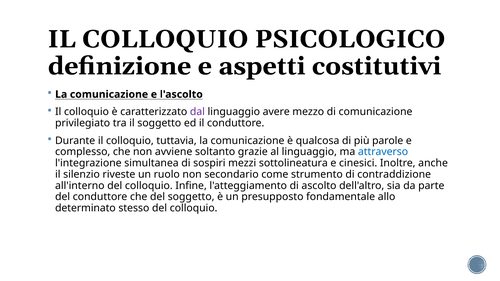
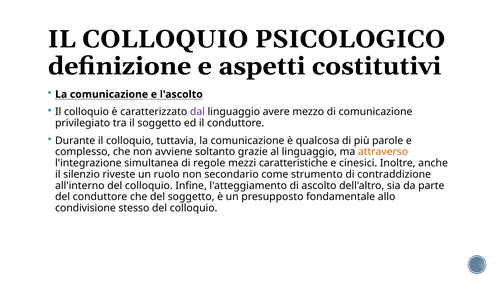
attraverso colour: blue -> orange
sospiri: sospiri -> regole
sottolineatura: sottolineatura -> caratteristiche
determinato: determinato -> condivisione
